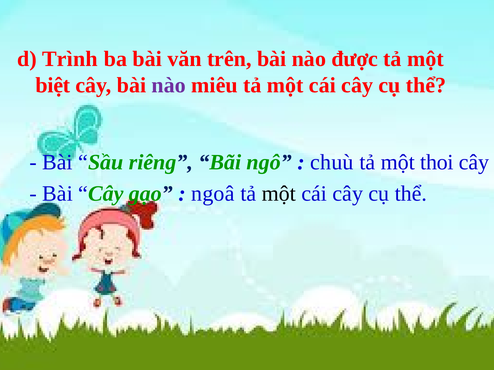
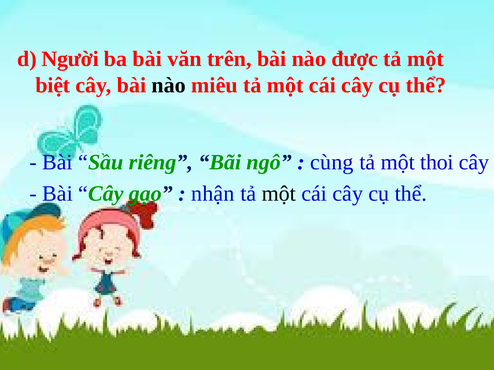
Trình: Trình -> Người
nào at (169, 85) colour: purple -> black
chuù: chuù -> cùng
ngoâ: ngoâ -> nhận
